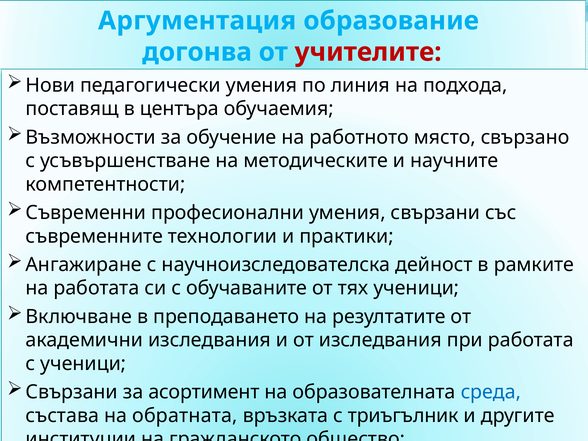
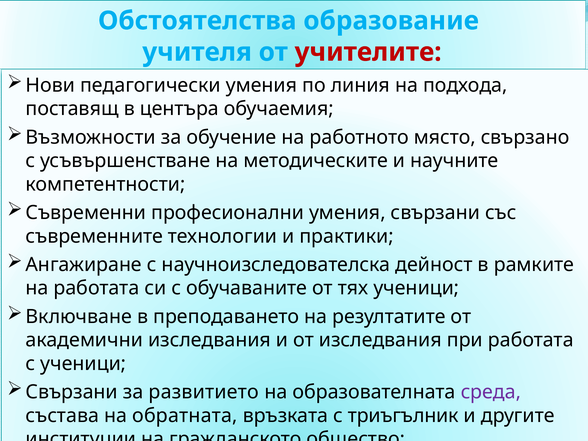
Аргументация: Аргументация -> Обстоятелства
догонва: догонва -> учителя
асортимент: асортимент -> развитието
среда colour: blue -> purple
